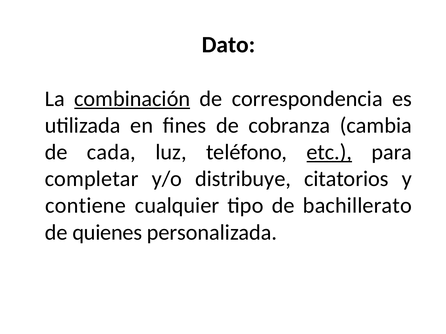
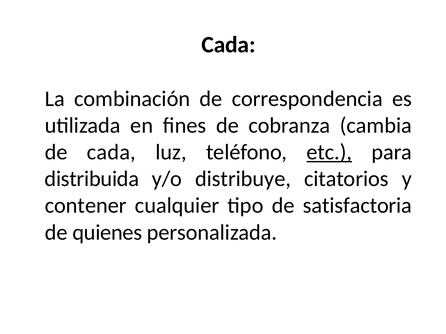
Dato at (229, 45): Dato -> Cada
combinación underline: present -> none
completar: completar -> distribuida
contiene: contiene -> contener
bachillerato: bachillerato -> satisfactoria
